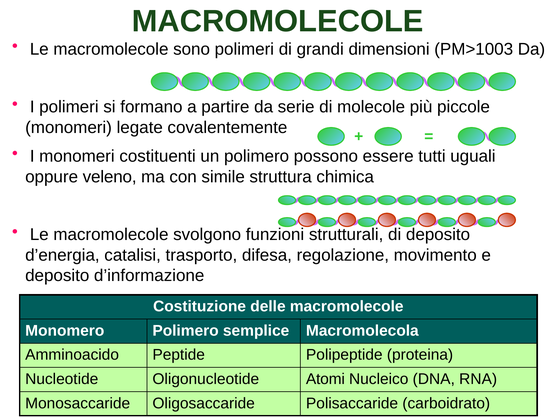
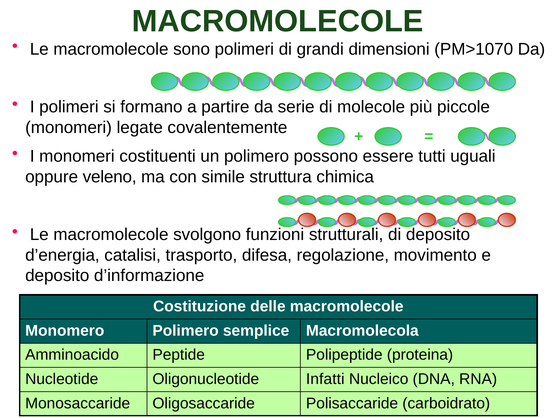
PM>1003: PM>1003 -> PM>1070
Atomi: Atomi -> Infatti
